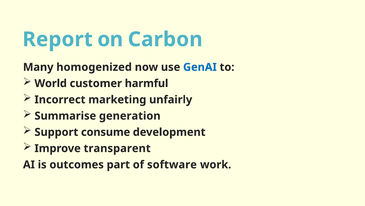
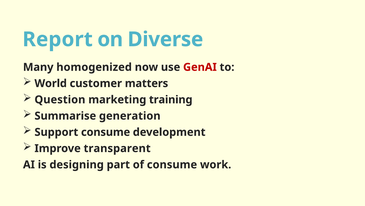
Carbon: Carbon -> Diverse
GenAI colour: blue -> red
harmful: harmful -> matters
Incorrect: Incorrect -> Question
unfairly: unfairly -> training
outcomes: outcomes -> designing
of software: software -> consume
